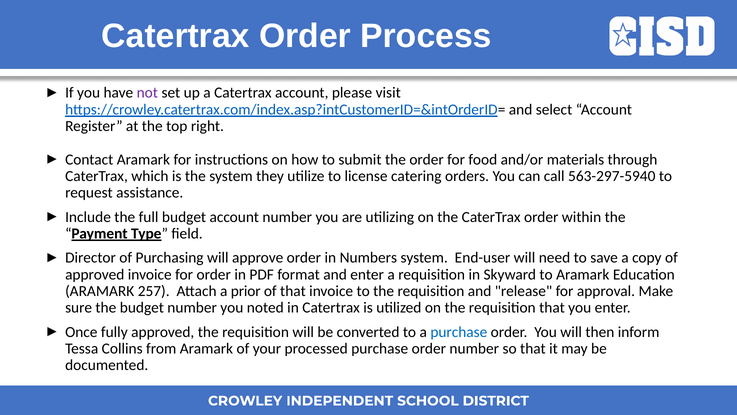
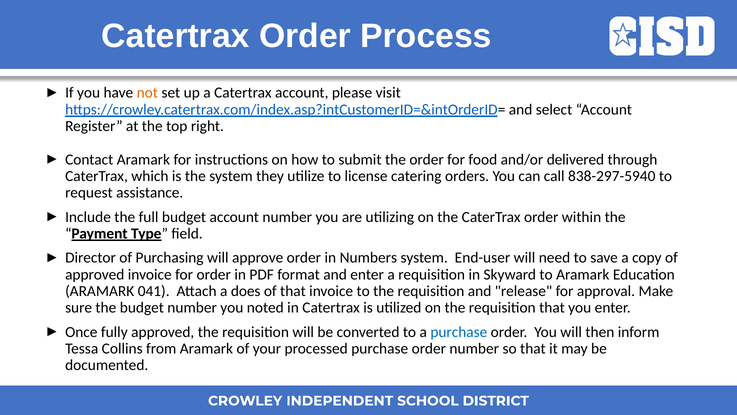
not colour: purple -> orange
materials: materials -> delivered
563-297-5940: 563-297-5940 -> 838-297-5940
257: 257 -> 041
prior: prior -> does
